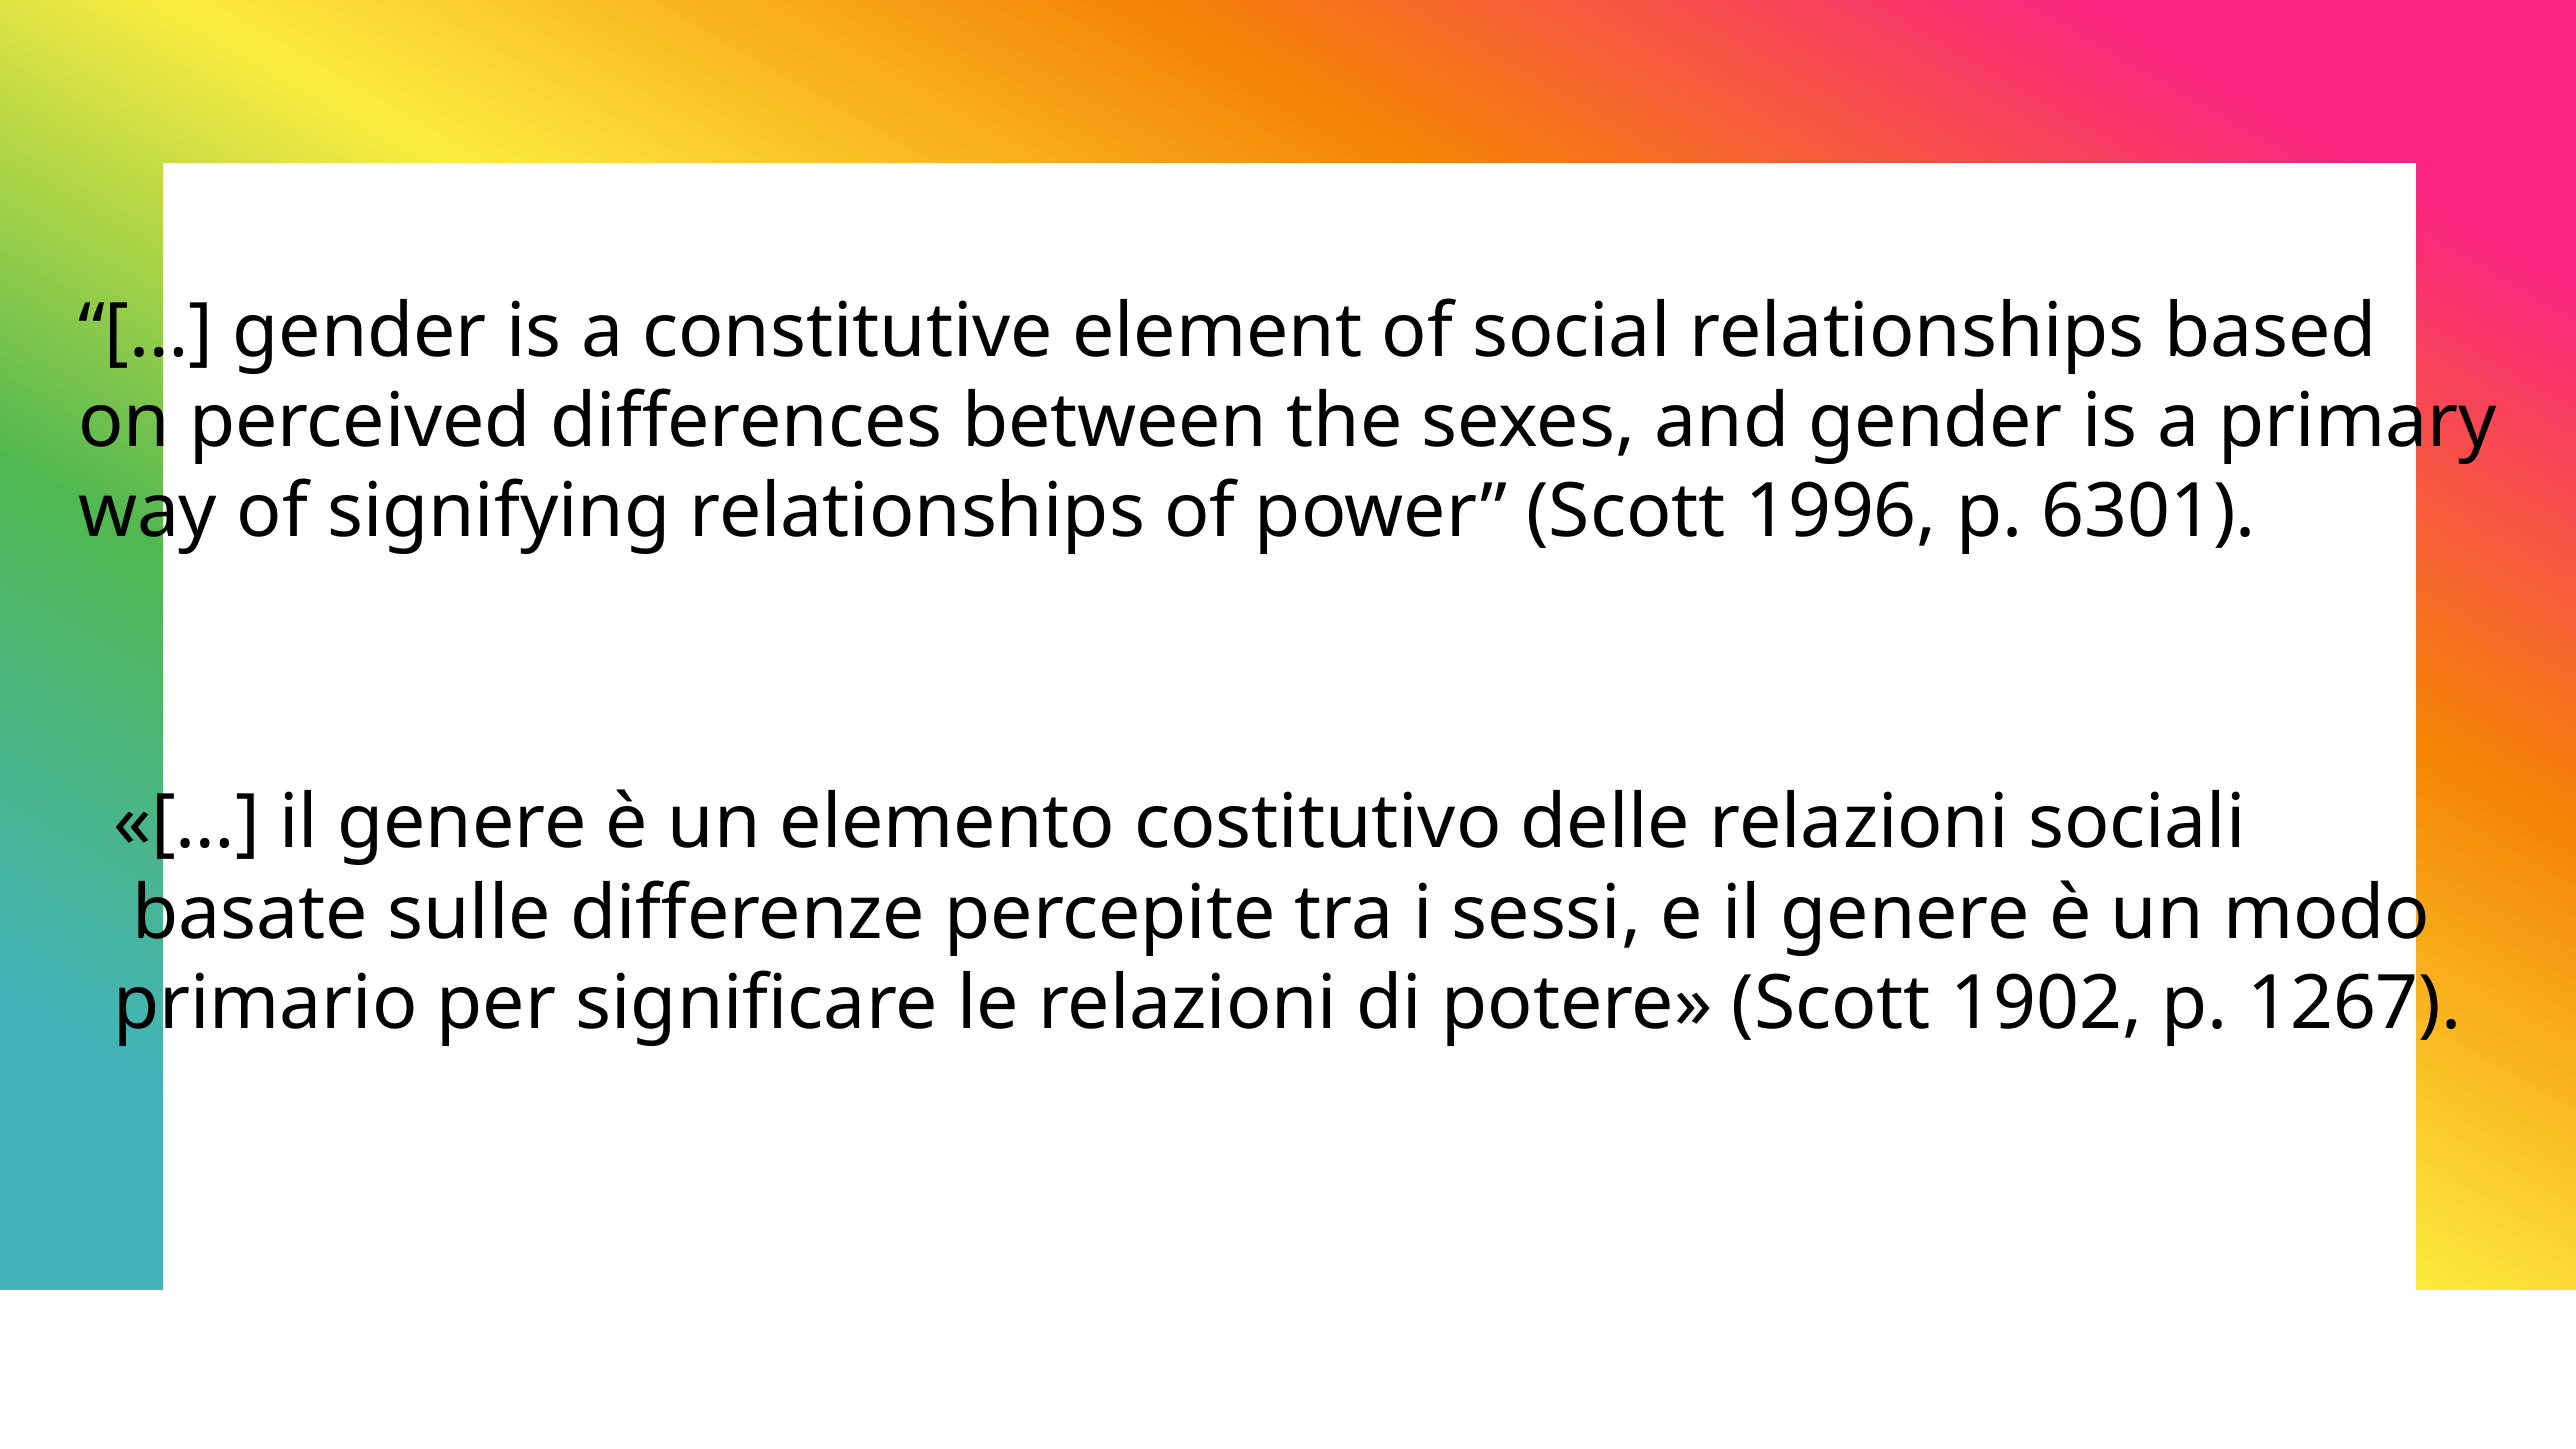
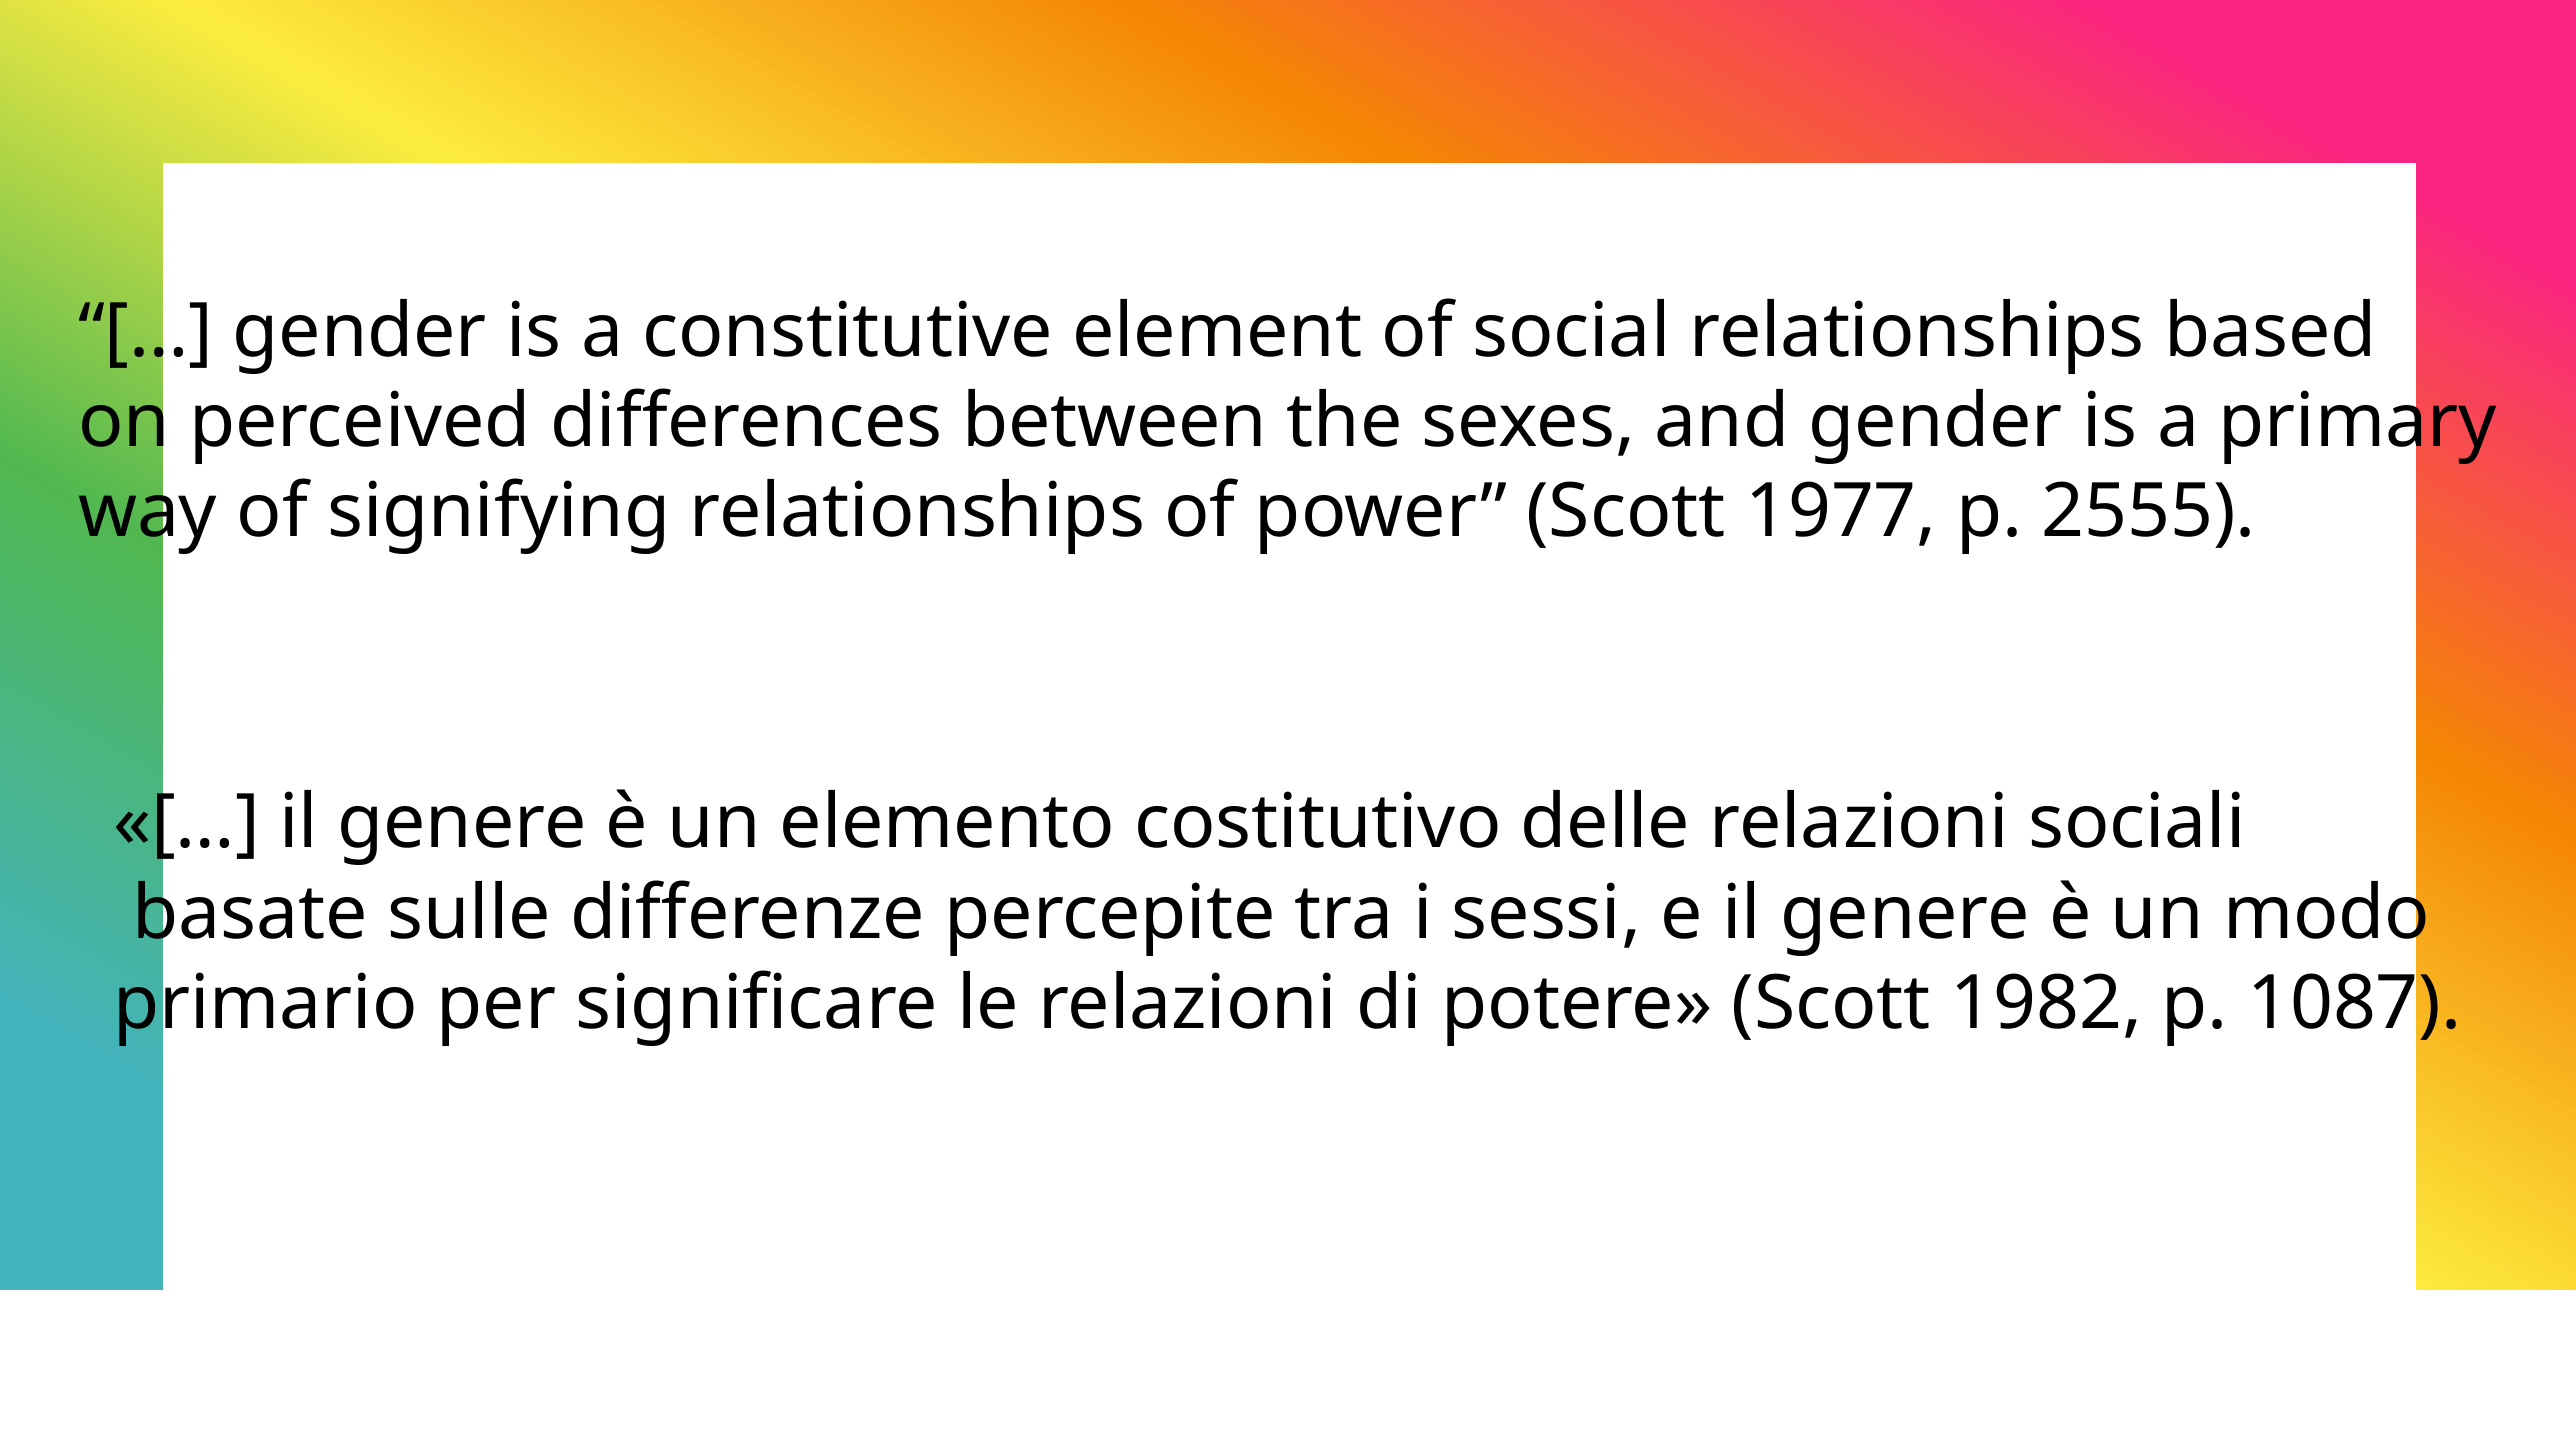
1996: 1996 -> 1977
6301: 6301 -> 2555
1902: 1902 -> 1982
1267: 1267 -> 1087
